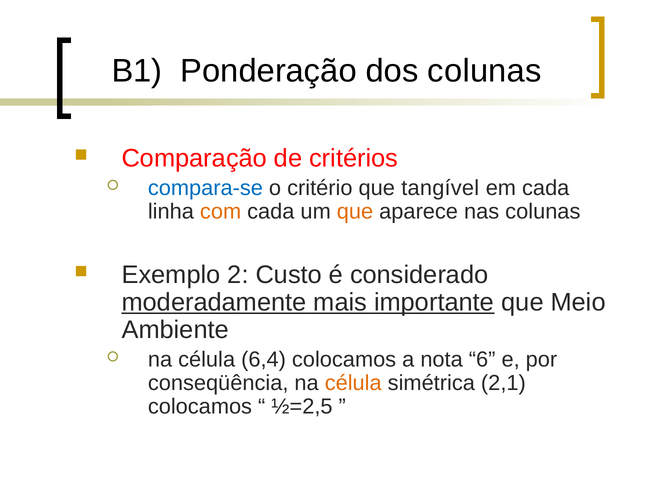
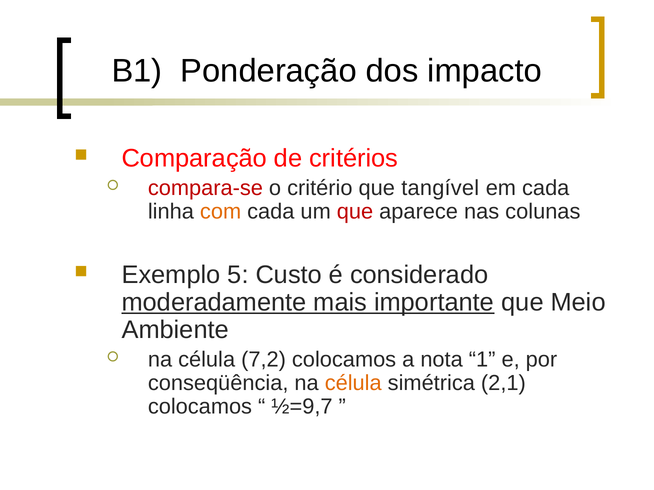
dos colunas: colunas -> impacto
compara-se colour: blue -> red
que at (355, 212) colour: orange -> red
2: 2 -> 5
6,4: 6,4 -> 7,2
6: 6 -> 1
½=2,5: ½=2,5 -> ½=9,7
